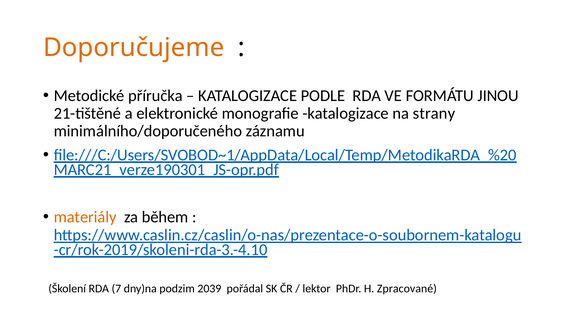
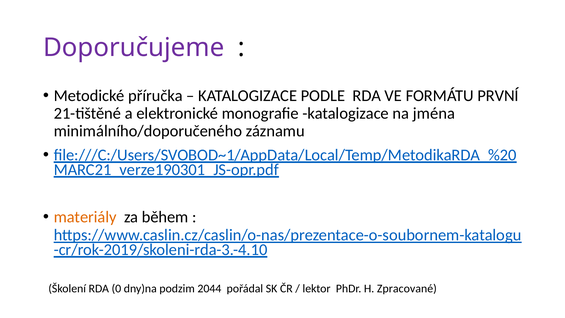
Doporučujeme colour: orange -> purple
JINOU: JINOU -> PRVNÍ
strany: strany -> jména
7: 7 -> 0
2039: 2039 -> 2044
